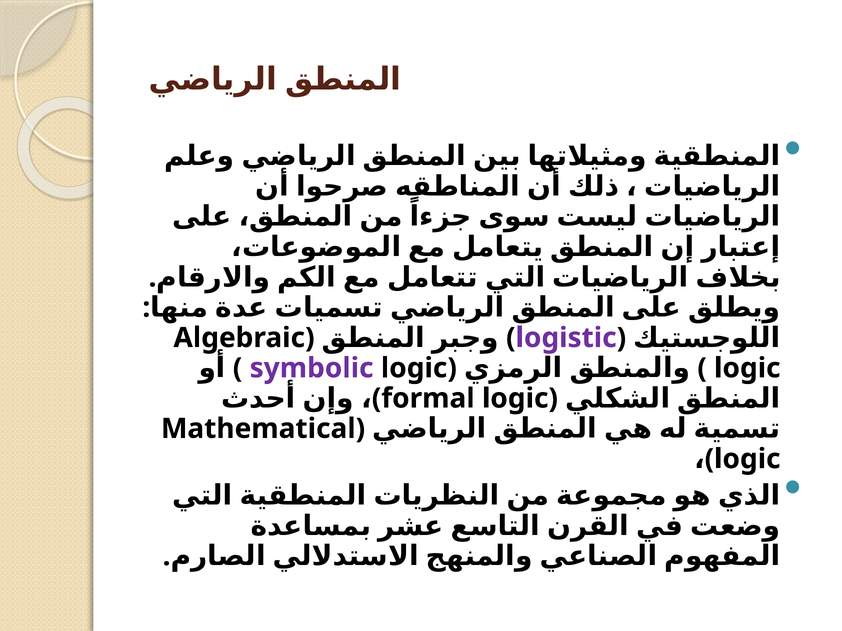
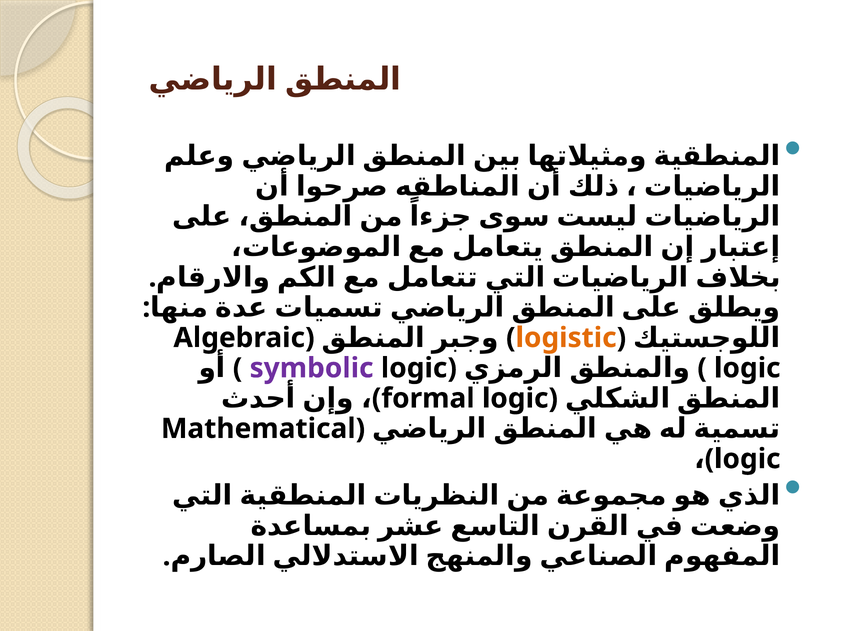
logistic colour: purple -> orange
